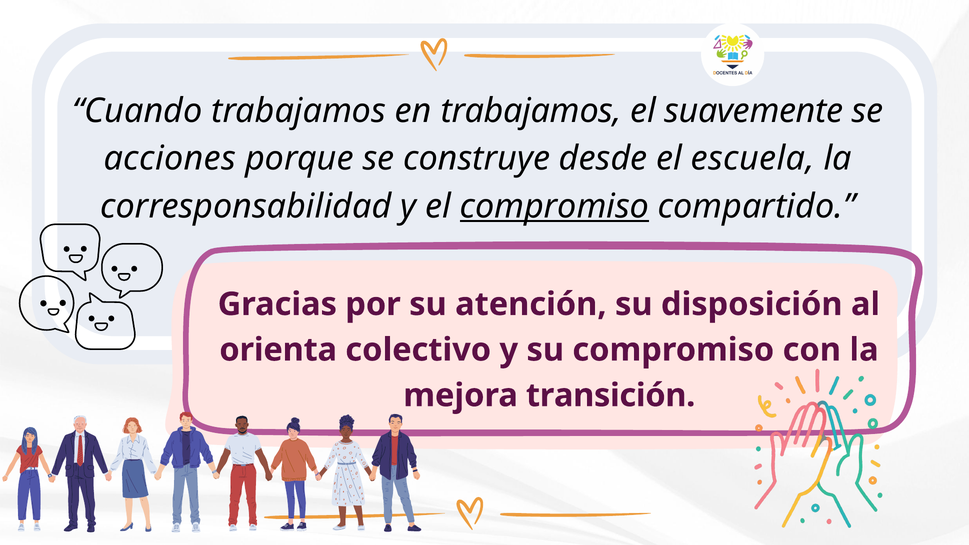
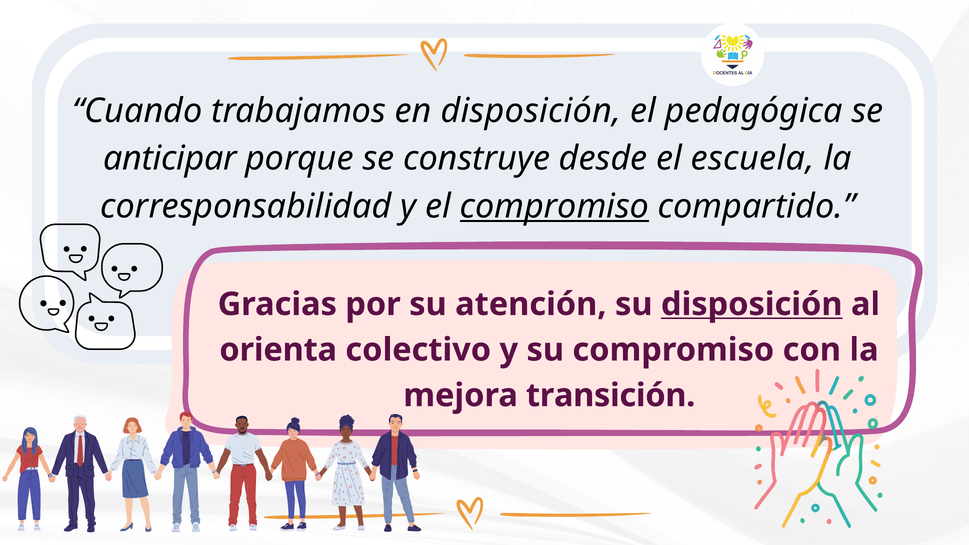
en trabajamos: trabajamos -> disposición
suavemente: suavemente -> pedagógica
acciones: acciones -> anticipar
disposición at (752, 304) underline: none -> present
